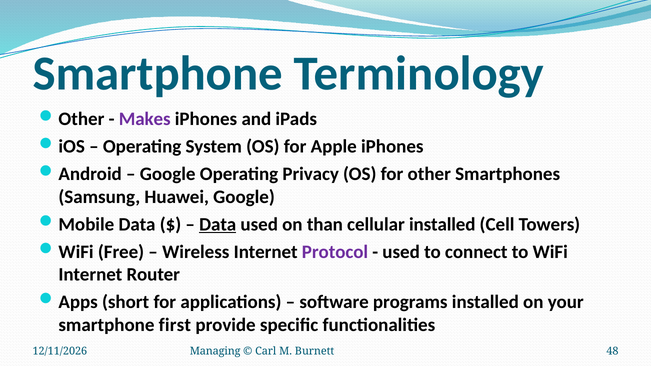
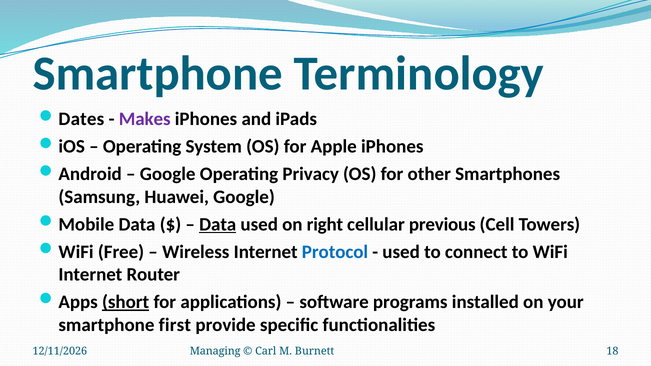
Other at (81, 119): Other -> Dates
than: than -> right
cellular installed: installed -> previous
Protocol colour: purple -> blue
short underline: none -> present
48: 48 -> 18
